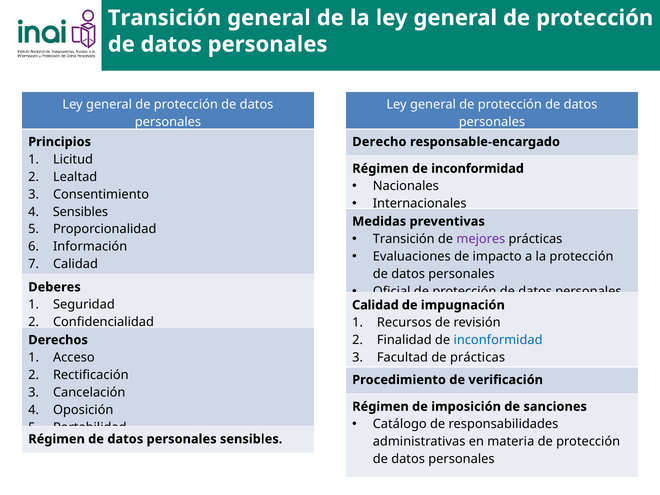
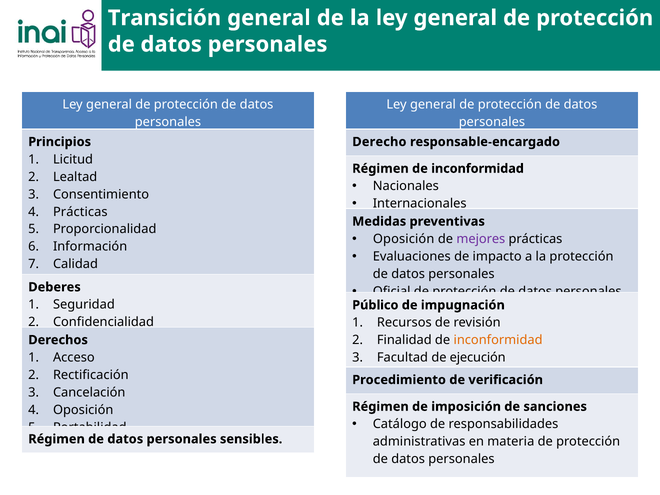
Sensibles at (80, 212): Sensibles -> Prácticas
Transición at (404, 239): Transición -> Oposición
Calidad at (375, 305): Calidad -> Público
inconformidad at (498, 340) colour: blue -> orange
de prácticas: prácticas -> ejecución
